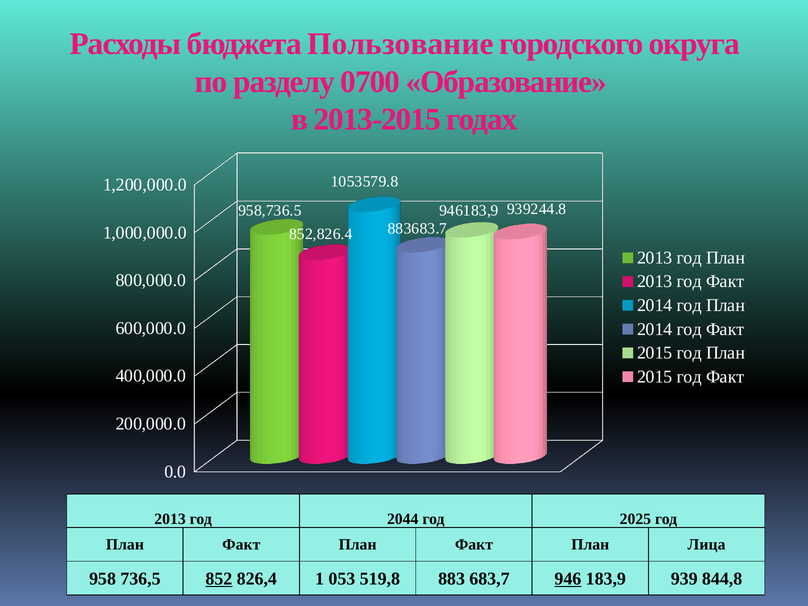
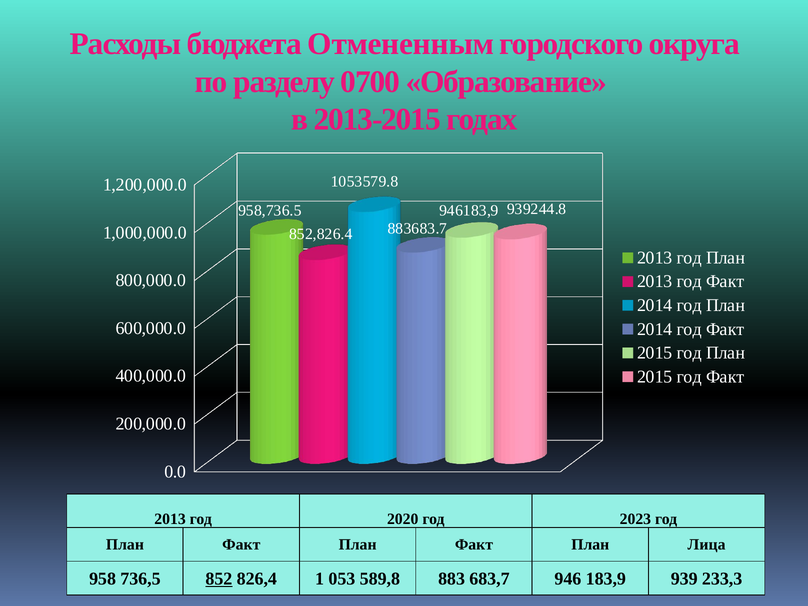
Пользование: Пользование -> Отмененным
2044: 2044 -> 2020
2025: 2025 -> 2023
519,8: 519,8 -> 589,8
946 underline: present -> none
844,8: 844,8 -> 233,3
